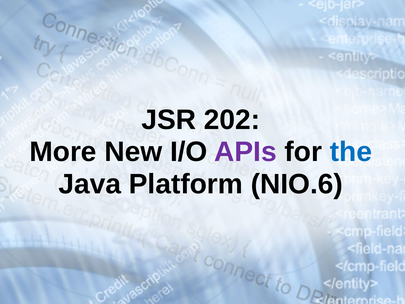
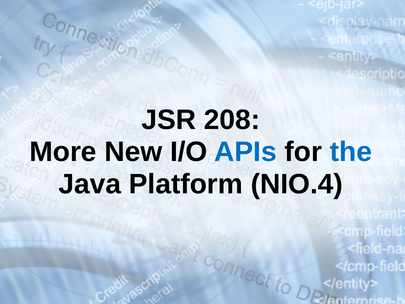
202: 202 -> 208
APIs colour: purple -> blue
NIO.6: NIO.6 -> NIO.4
